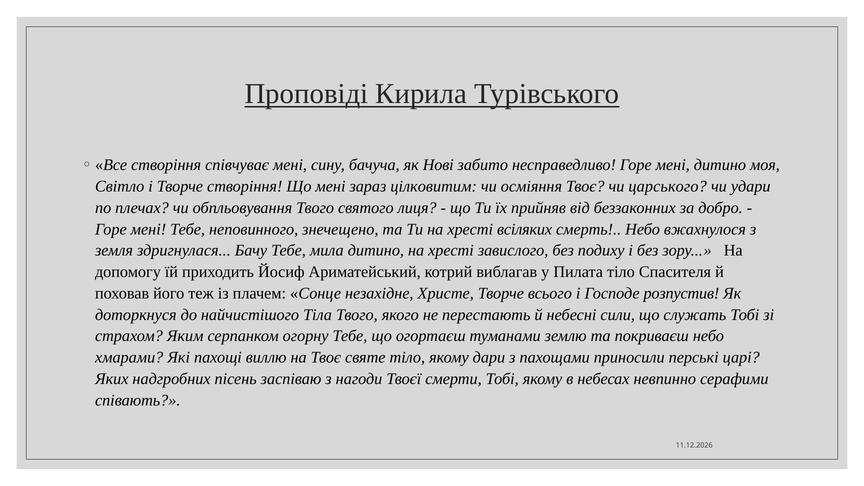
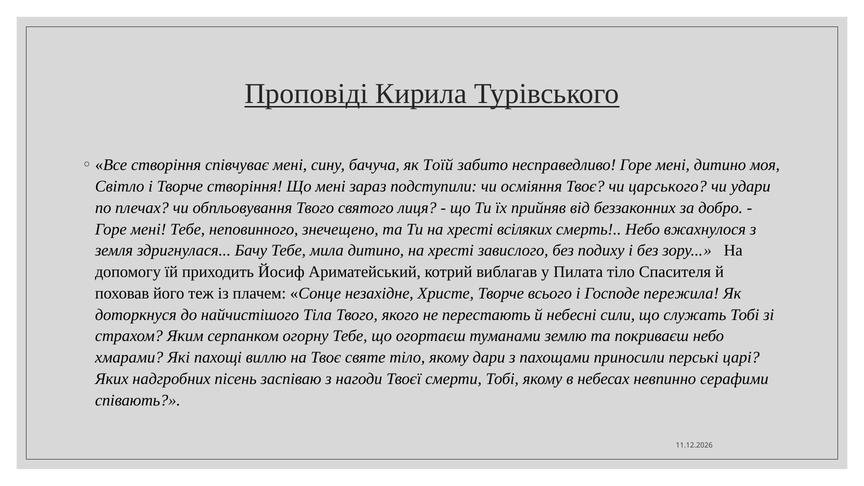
Нові: Нові -> Тоїй
цілковитим: цілковитим -> подступили
розпустив: розпустив -> пережила
